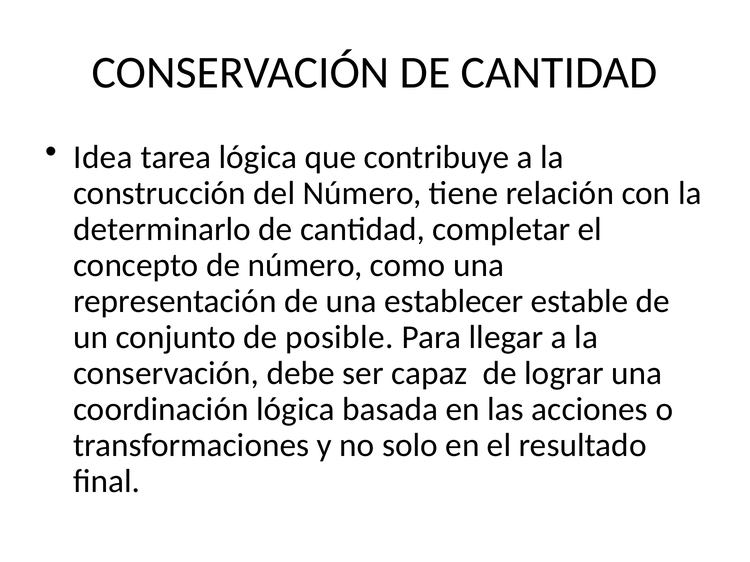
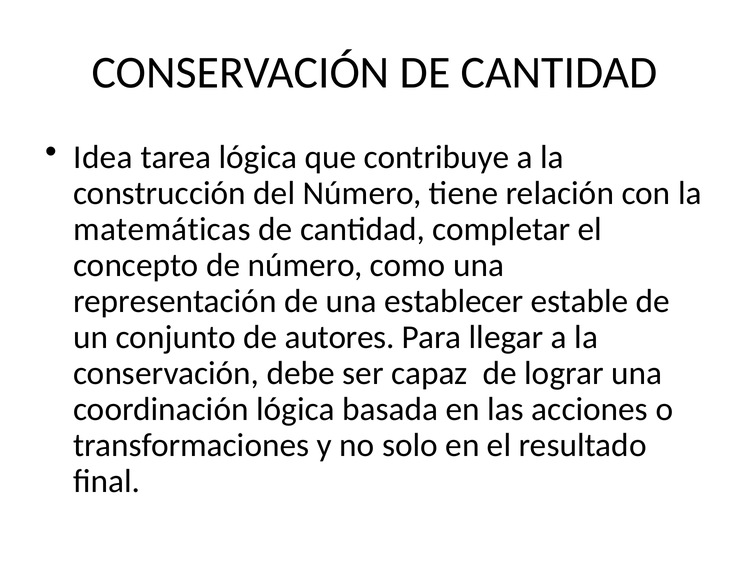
determinarlo: determinarlo -> matemáticas
posible: posible -> autores
